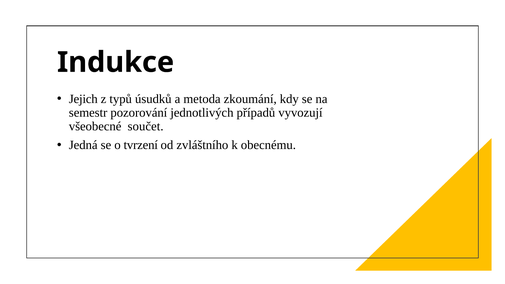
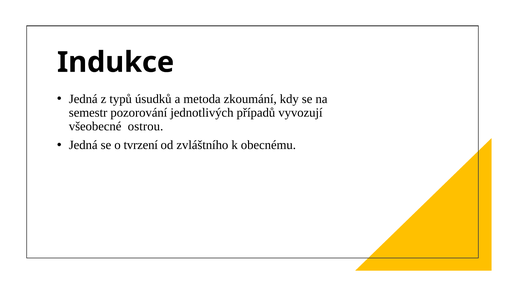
Jejich at (83, 99): Jejich -> Jedná
součet: součet -> ostrou
